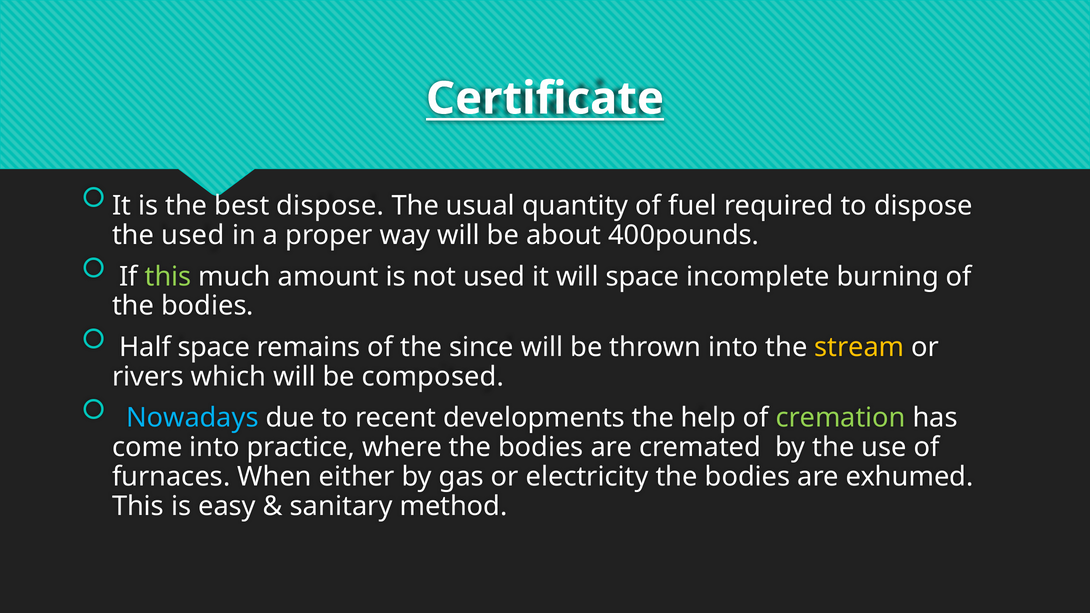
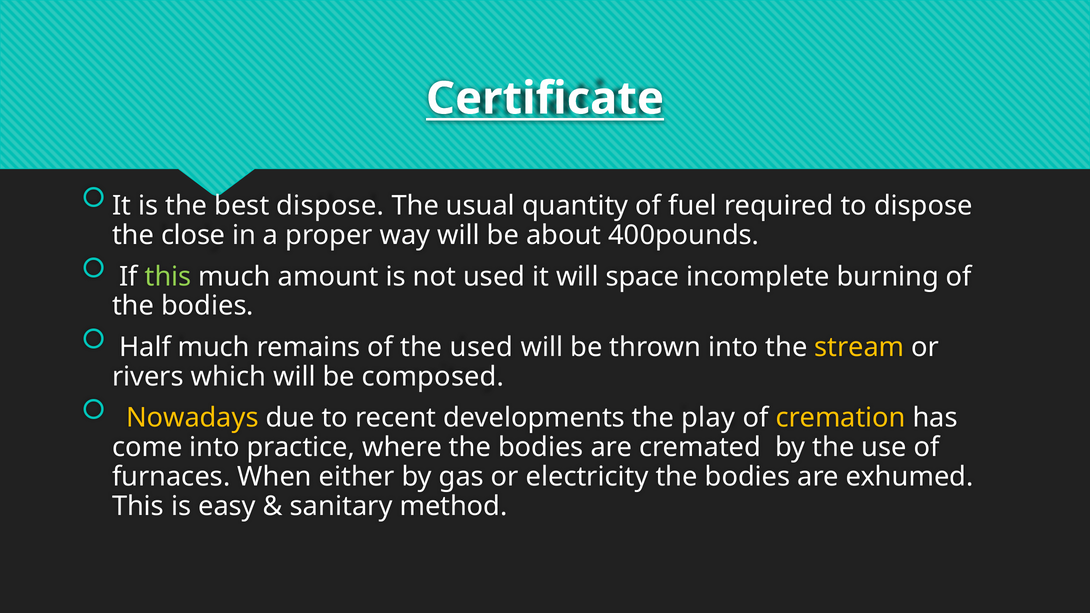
the used: used -> close
Half space: space -> much
the since: since -> used
Nowadays colour: light blue -> yellow
help: help -> play
cremation colour: light green -> yellow
